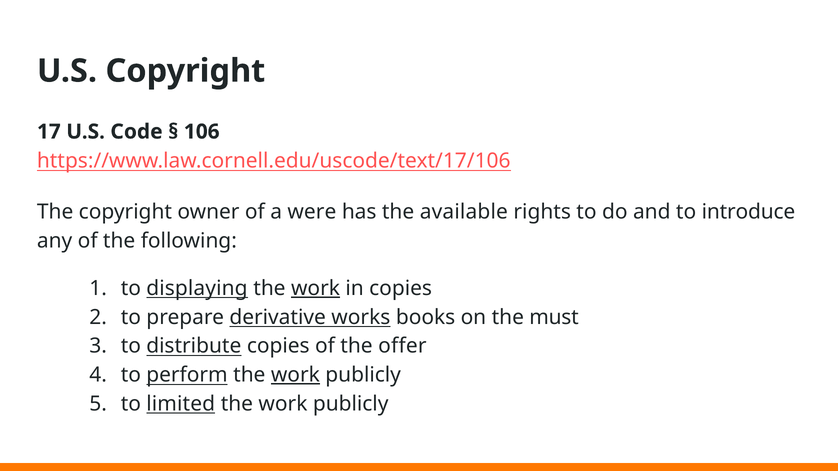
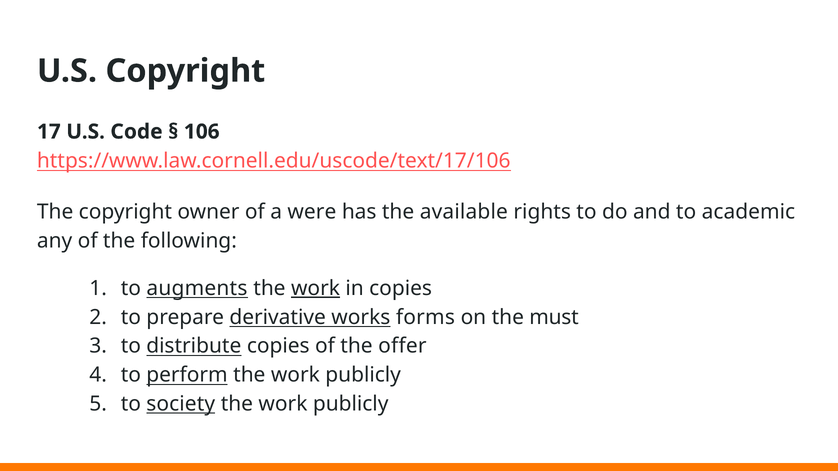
introduce: introduce -> academic
displaying: displaying -> augments
books: books -> forms
work at (295, 375) underline: present -> none
limited: limited -> society
